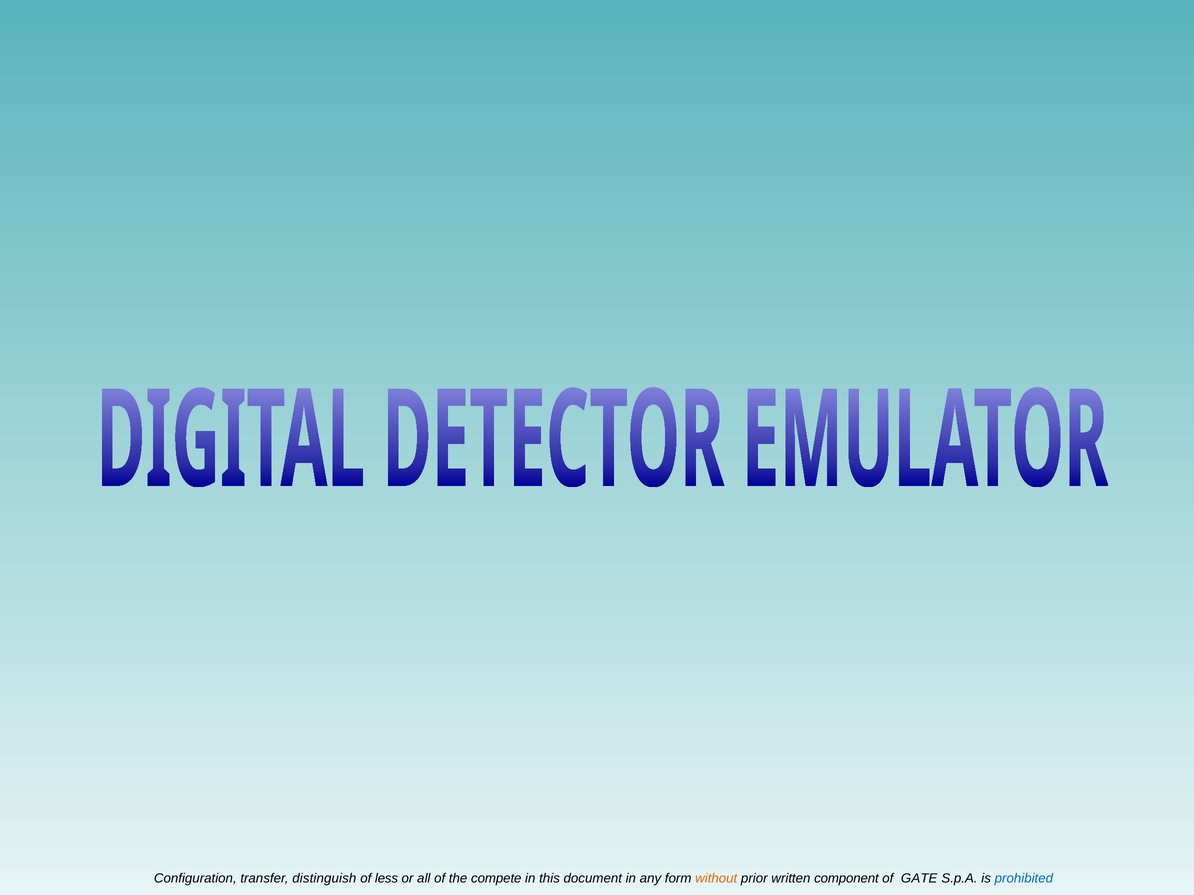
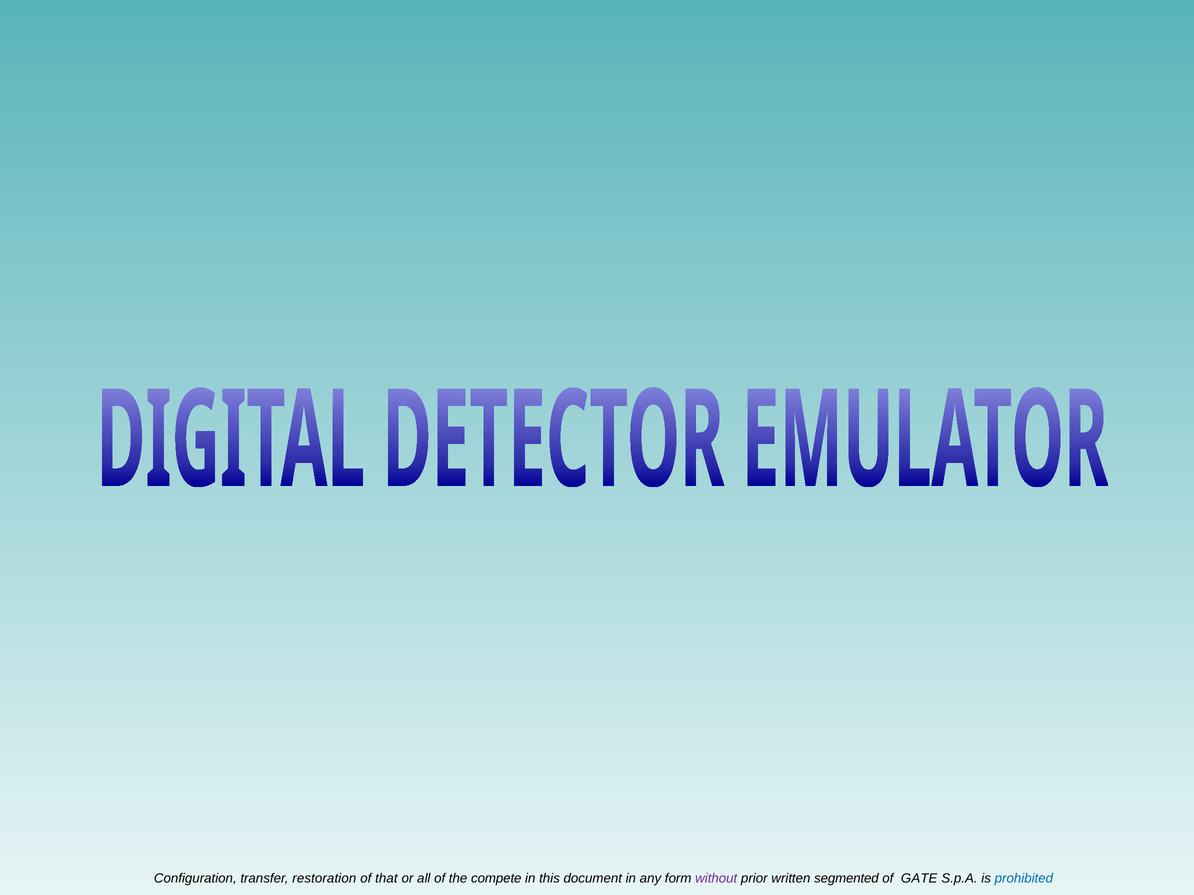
distinguish: distinguish -> restoration
less: less -> that
without colour: orange -> purple
component: component -> segmented
